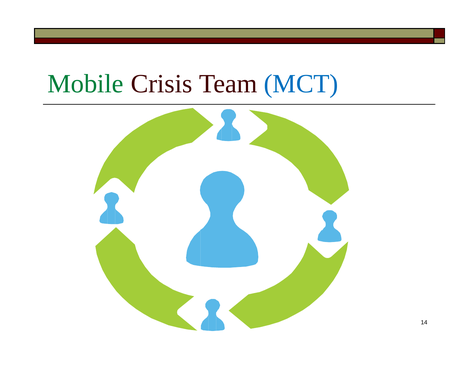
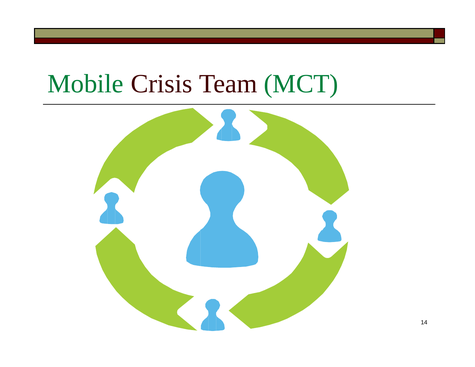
MCT colour: blue -> green
